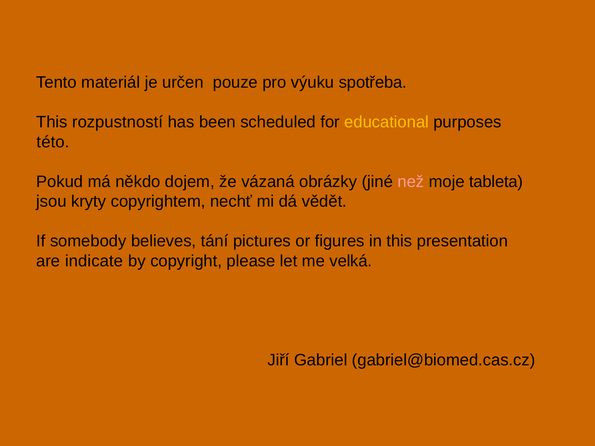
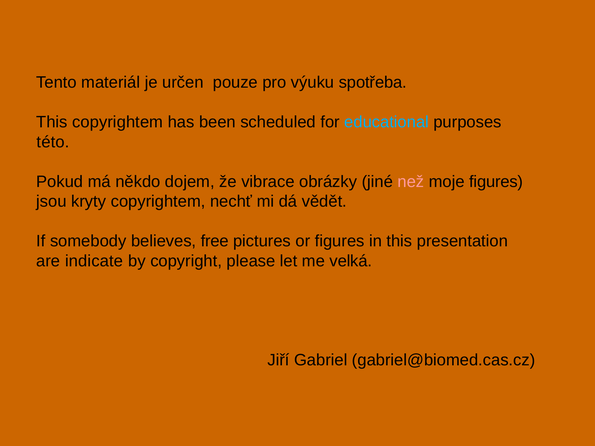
This rozpustností: rozpustností -> copyrightem
educational colour: yellow -> light blue
vázaná: vázaná -> vibrace
moje tableta: tableta -> figures
tání: tání -> free
